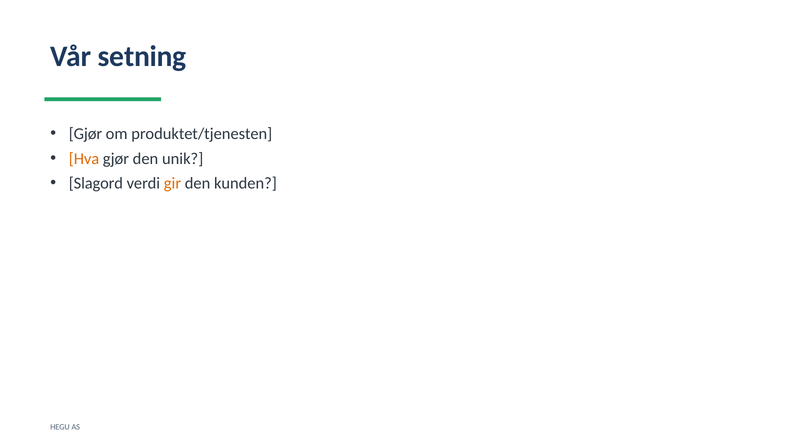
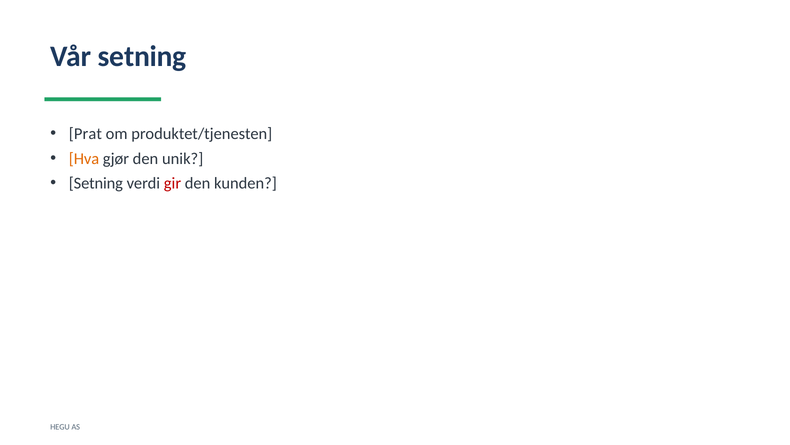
Gjør at (85, 134): Gjør -> Prat
Slagord at (96, 183): Slagord -> Setning
gir colour: orange -> red
